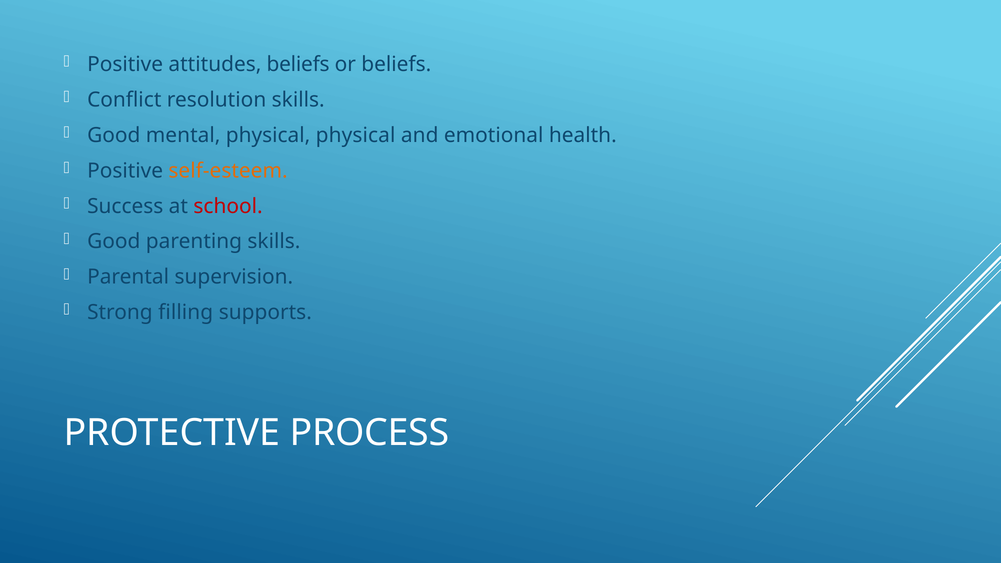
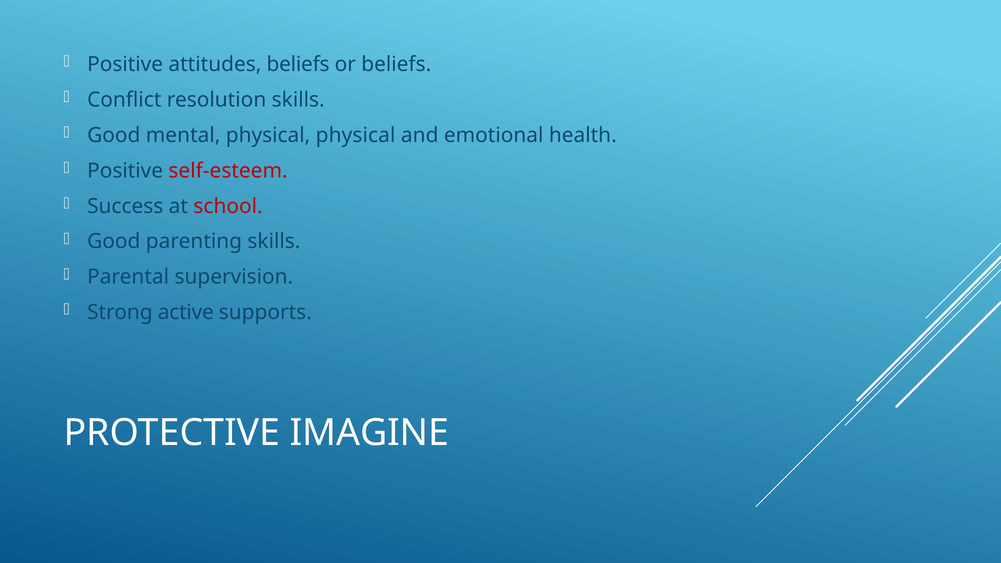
self-esteem colour: orange -> red
filling: filling -> active
PROCESS: PROCESS -> IMAGINE
